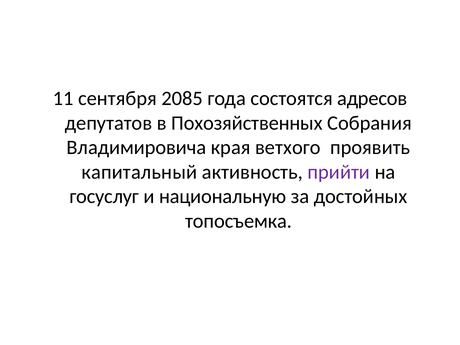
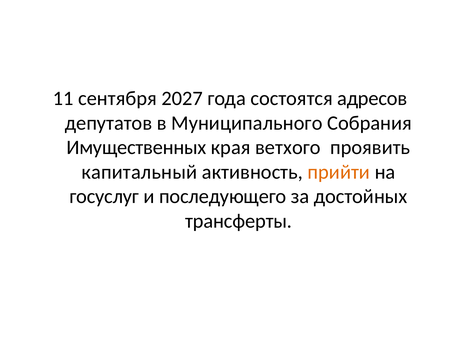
2085: 2085 -> 2027
Похозяйственных: Похозяйственных -> Муниципального
Владимировича: Владимировича -> Имущественных
прийти colour: purple -> orange
национальную: национальную -> последующего
топосъемка: топосъемка -> трансферты
